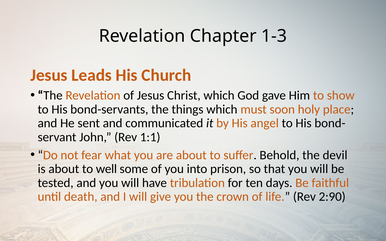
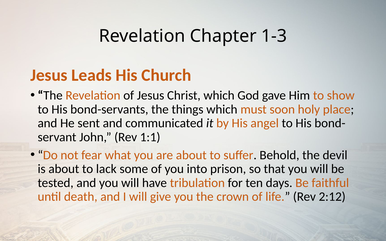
well: well -> lack
2:90: 2:90 -> 2:12
